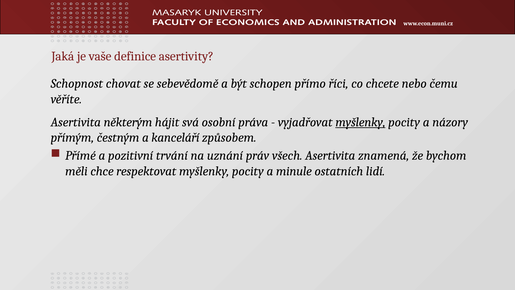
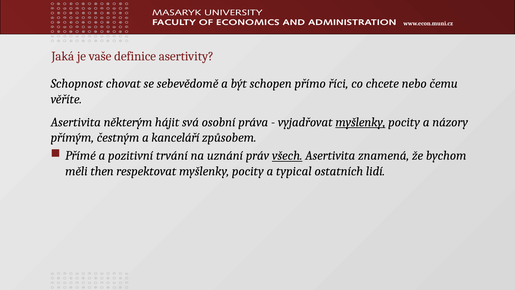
všech underline: none -> present
chce: chce -> then
minule: minule -> typical
